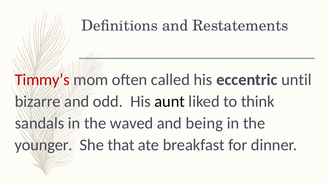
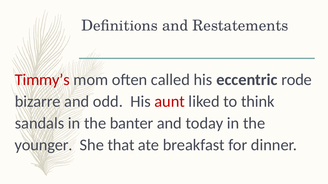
until: until -> rode
aunt colour: black -> red
waved: waved -> banter
being: being -> today
